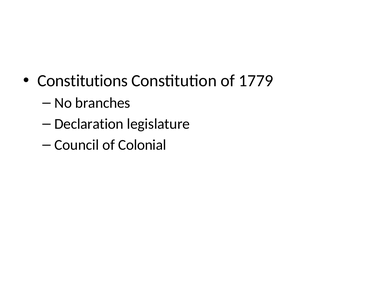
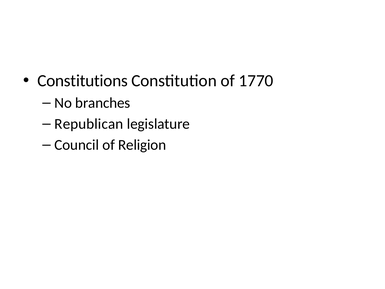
1779: 1779 -> 1770
Declaration: Declaration -> Republican
Colonial: Colonial -> Religion
